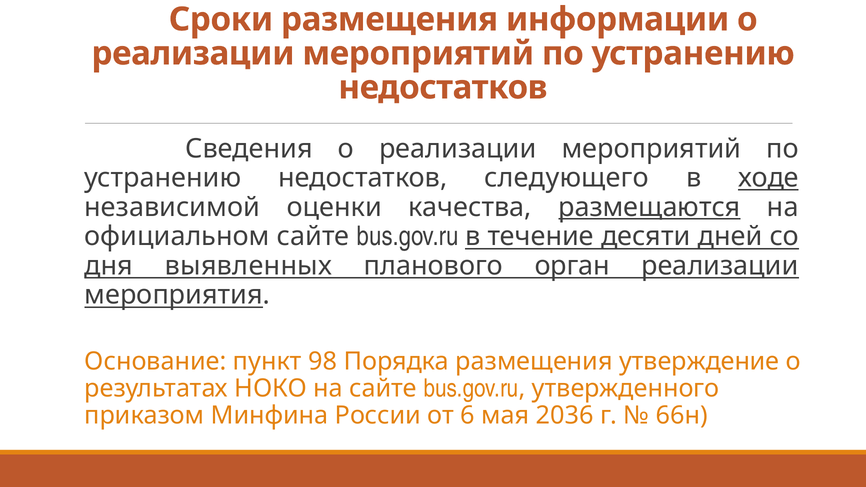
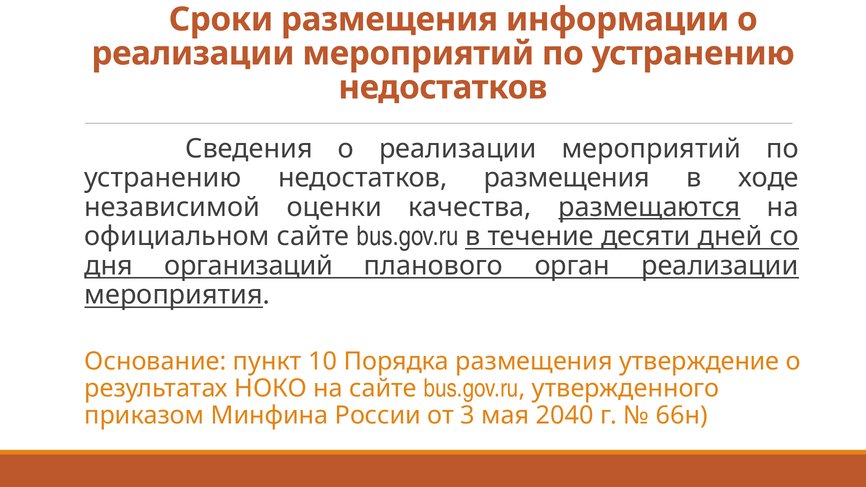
недостатков следующего: следующего -> размещения
ходе underline: present -> none
выявленных: выявленных -> организаций
98: 98 -> 10
6: 6 -> 3
2036: 2036 -> 2040
